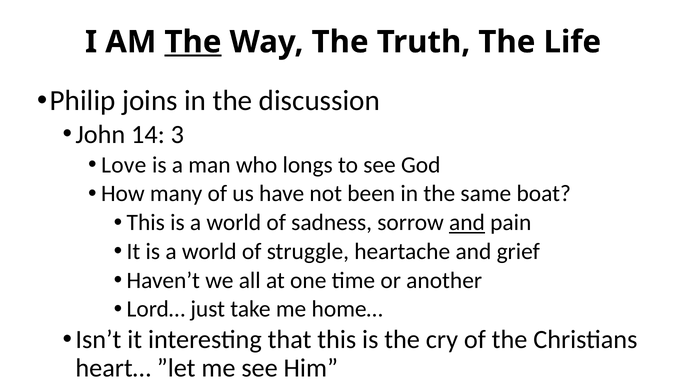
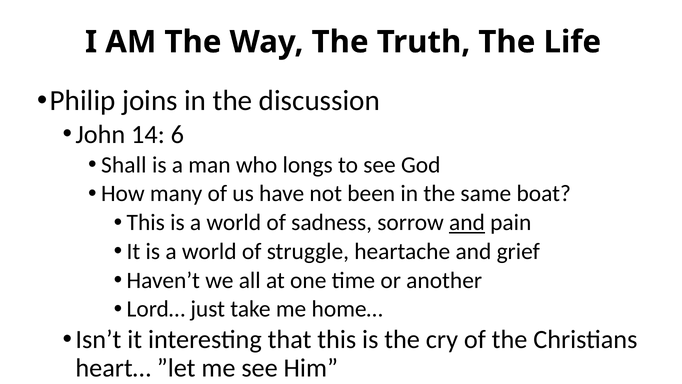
The at (193, 42) underline: present -> none
3: 3 -> 6
Love: Love -> Shall
